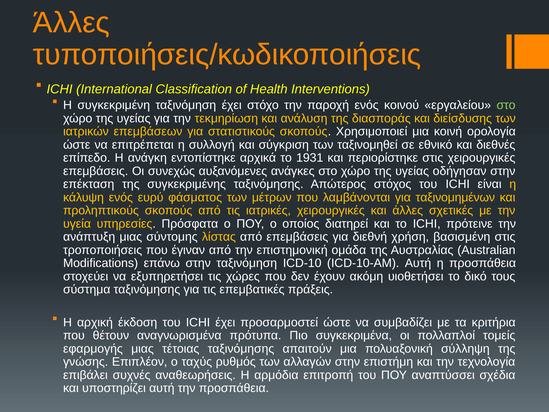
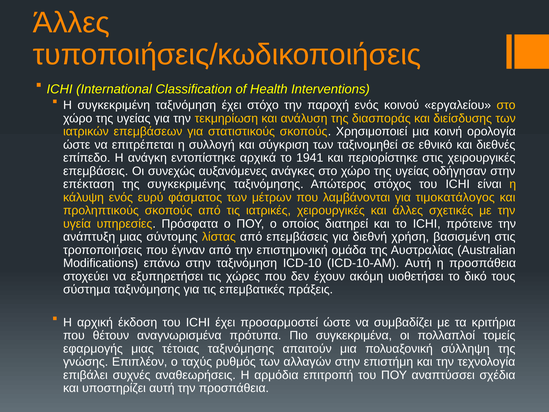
στο at (506, 105) colour: light green -> yellow
1931: 1931 -> 1941
ταξινομημένων: ταξινομημένων -> τιμοκατάλογος
